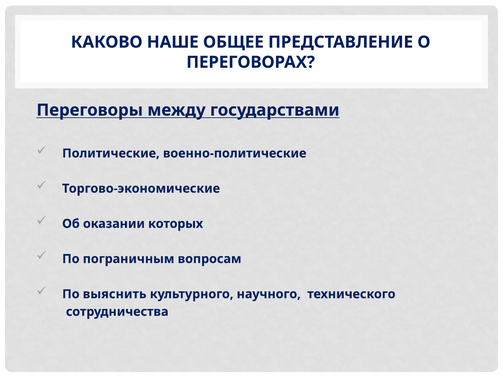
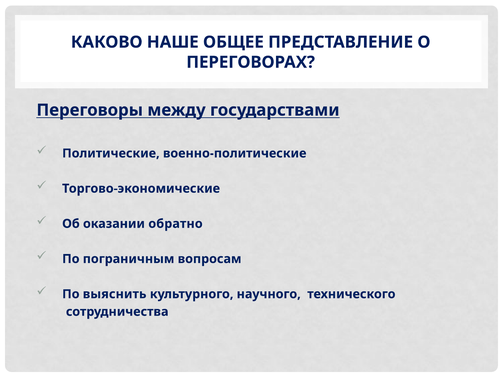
которых: которых -> обратно
